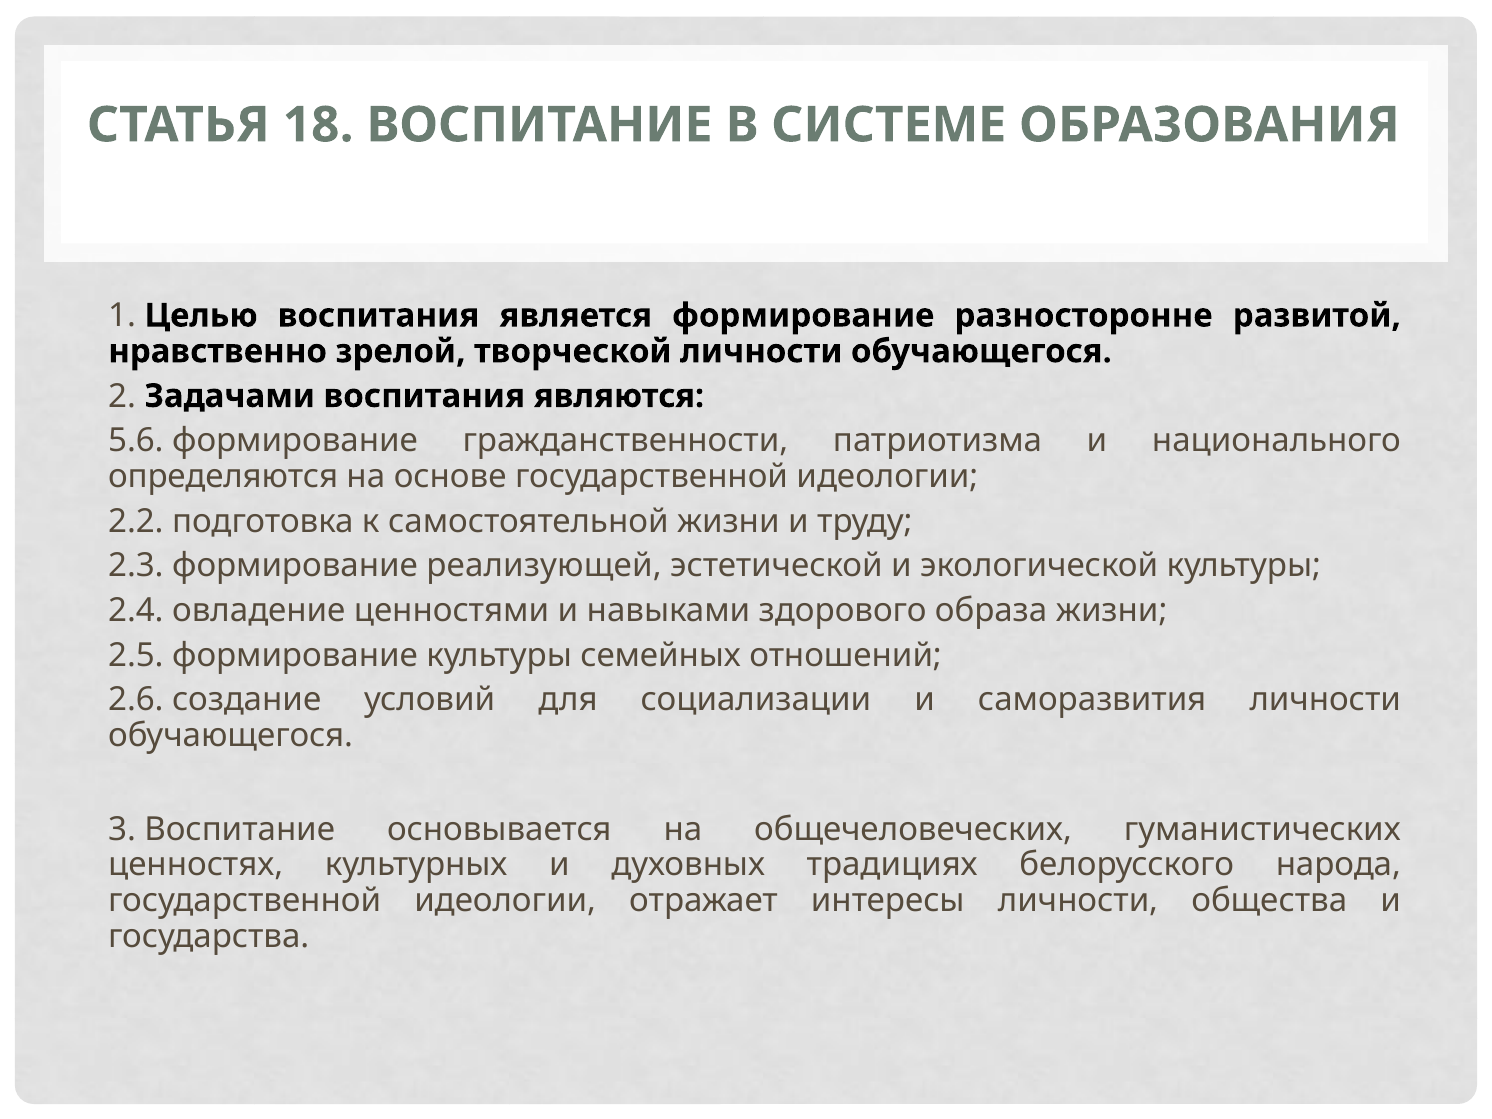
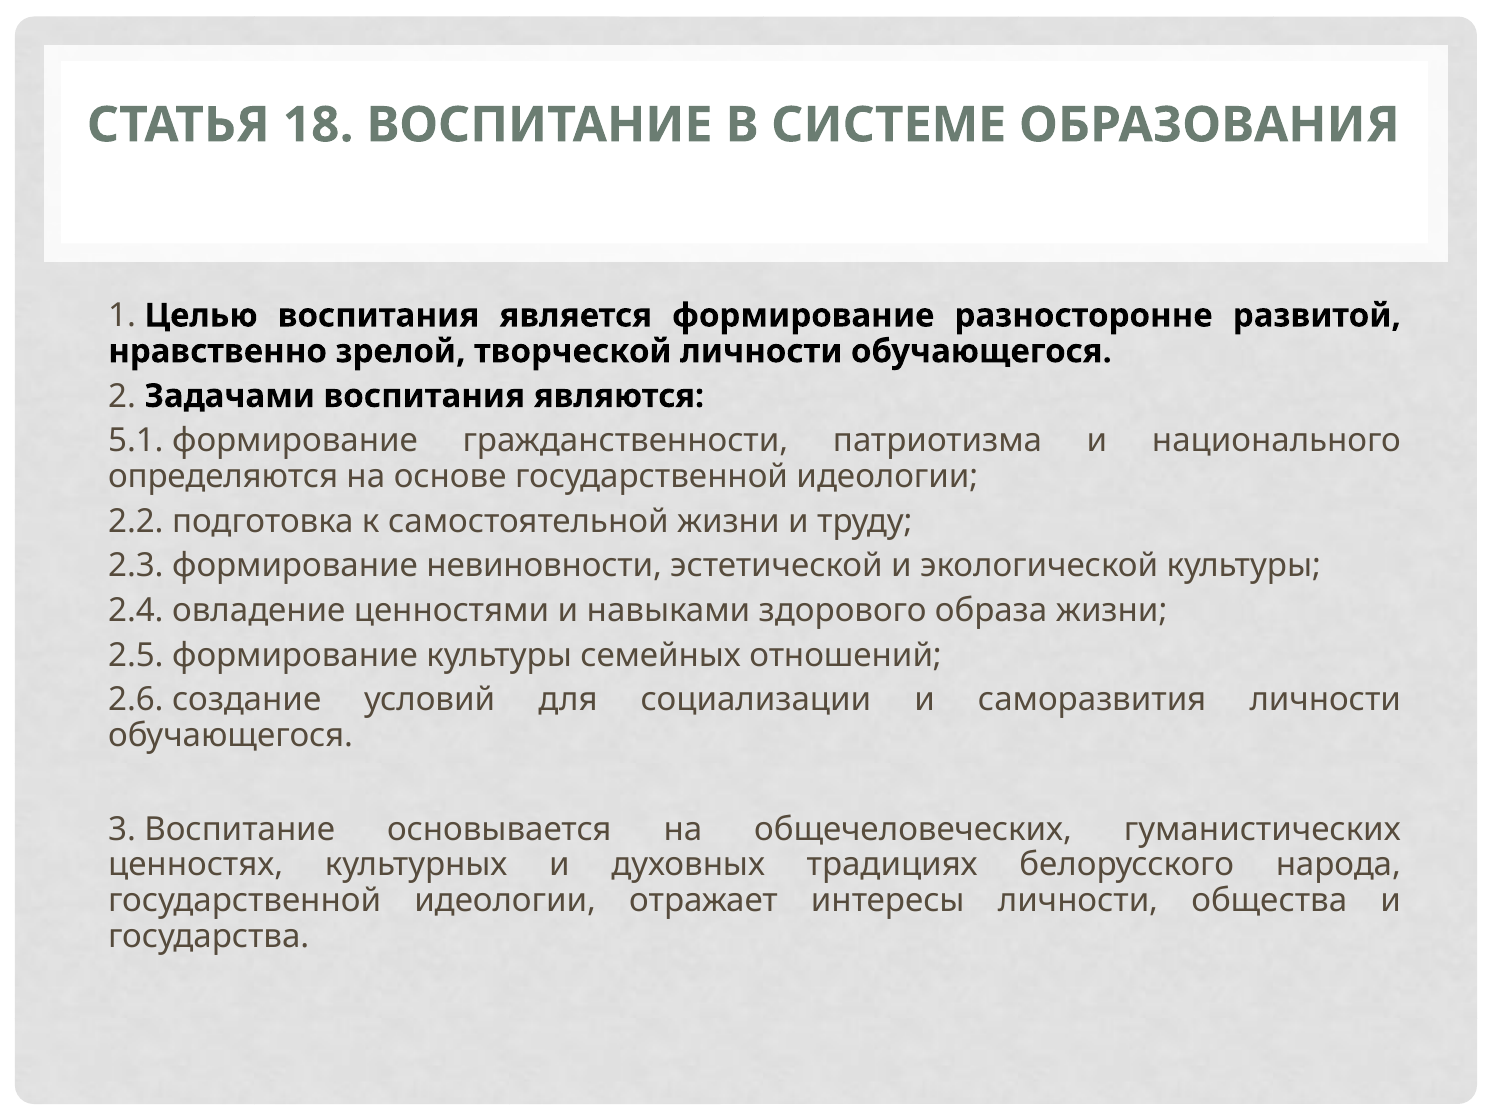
5.6: 5.6 -> 5.1
реализующей: реализующей -> невиновности
